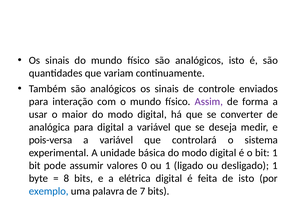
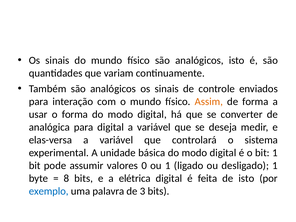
Assim colour: purple -> orange
o maior: maior -> forma
pois-versa: pois-versa -> elas-versa
7: 7 -> 3
